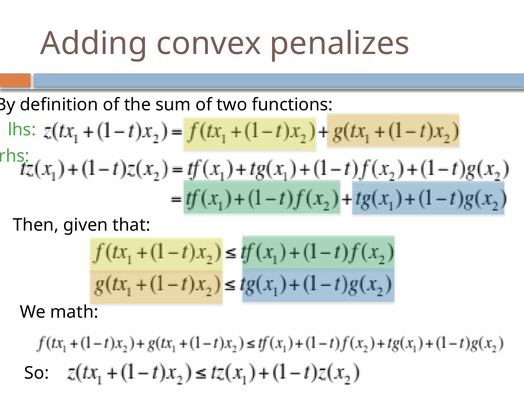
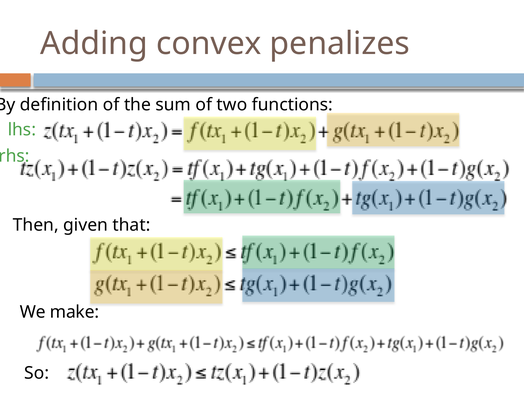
math: math -> make
